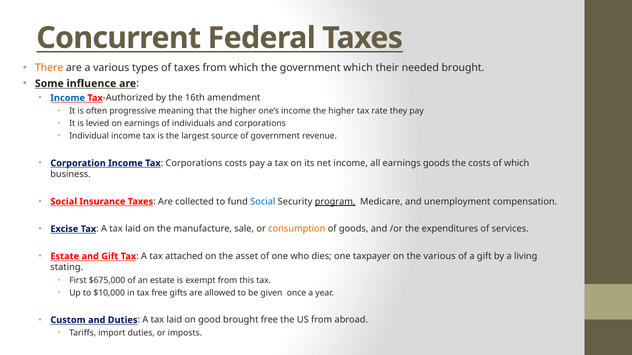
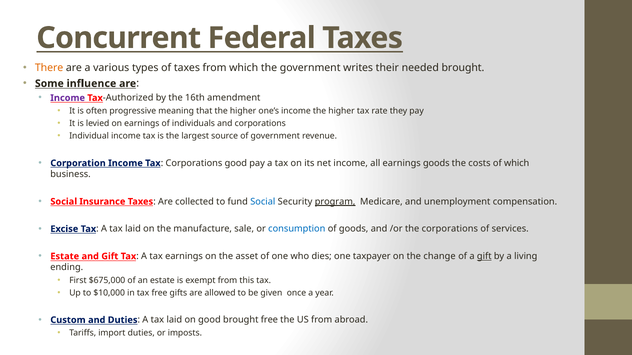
government which: which -> writes
Income at (68, 98) colour: blue -> purple
Corporations costs: costs -> good
consumption colour: orange -> blue
the expenditures: expenditures -> corporations
tax attached: attached -> earnings
the various: various -> change
gift at (484, 257) underline: none -> present
stating: stating -> ending
